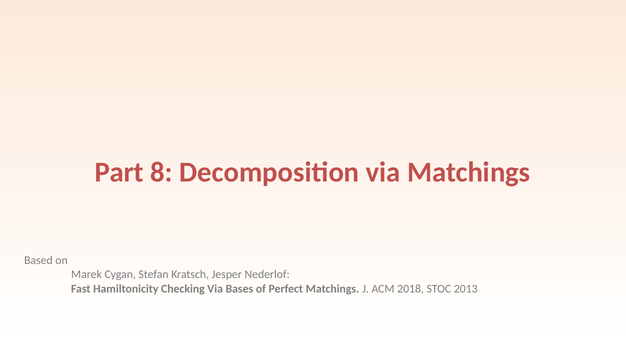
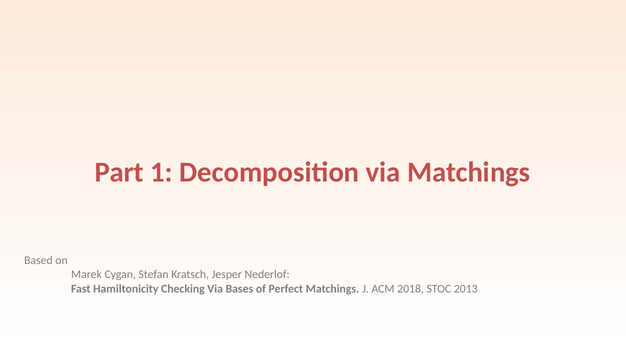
8: 8 -> 1
